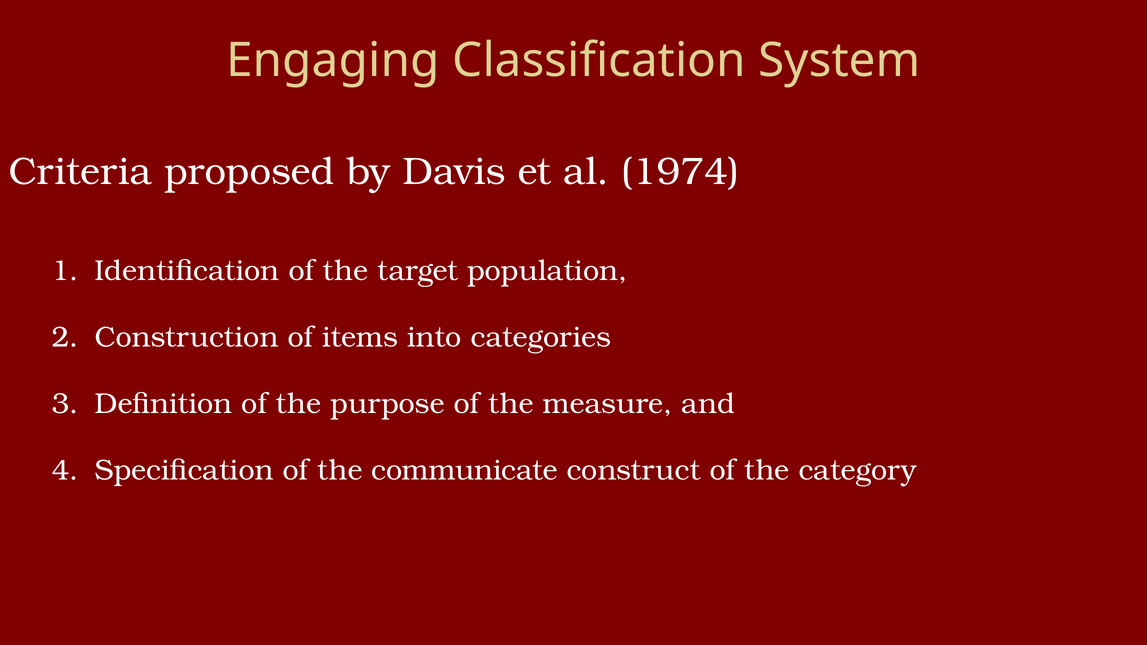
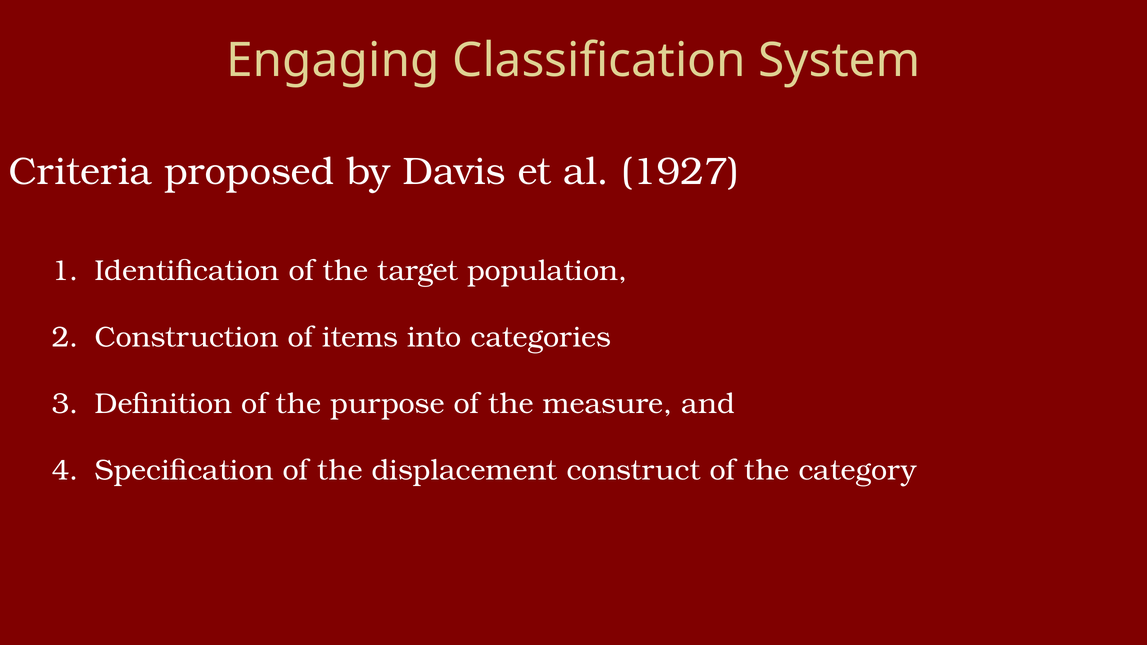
1974: 1974 -> 1927
communicate: communicate -> displacement
